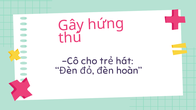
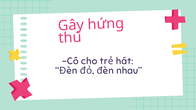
hoàn: hoàn -> nhau
